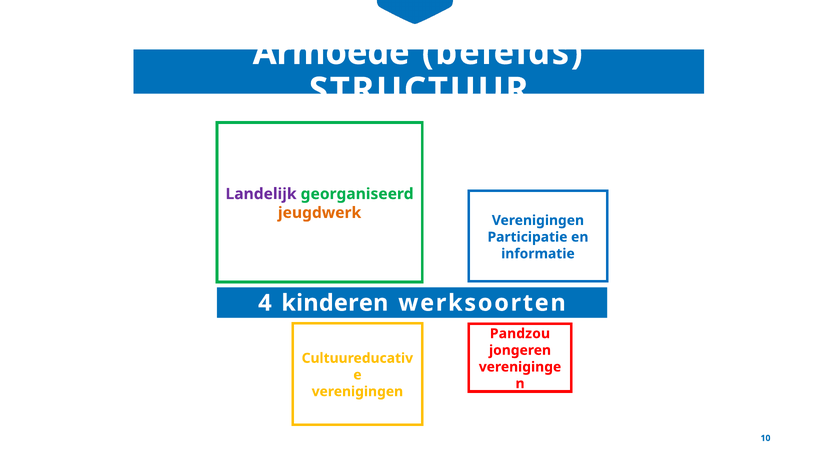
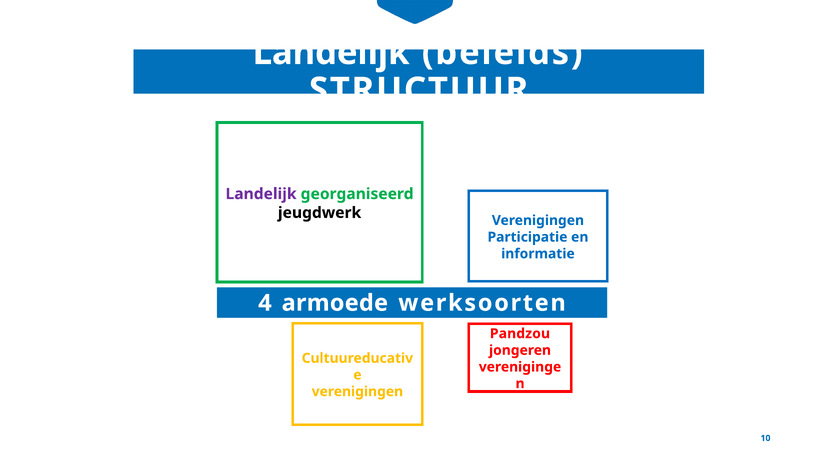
Armoede at (331, 53): Armoede -> Landelijk
jeugdwerk colour: orange -> black
kinderen: kinderen -> armoede
